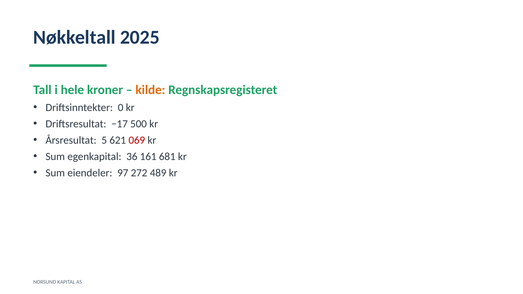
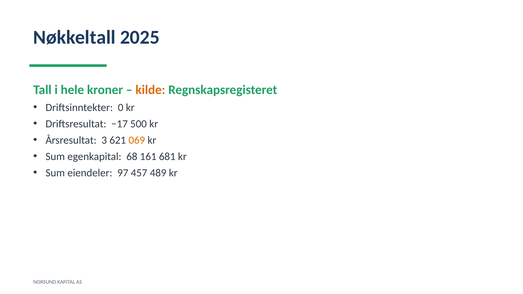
5: 5 -> 3
069 colour: red -> orange
36: 36 -> 68
272: 272 -> 457
